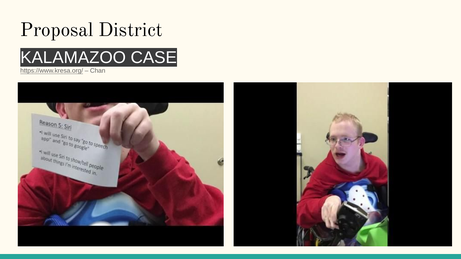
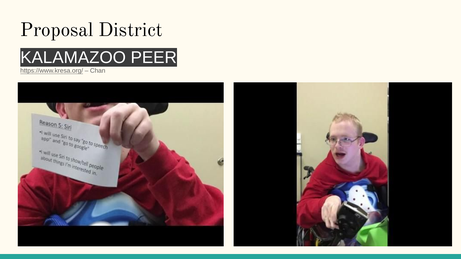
CASE: CASE -> PEER
